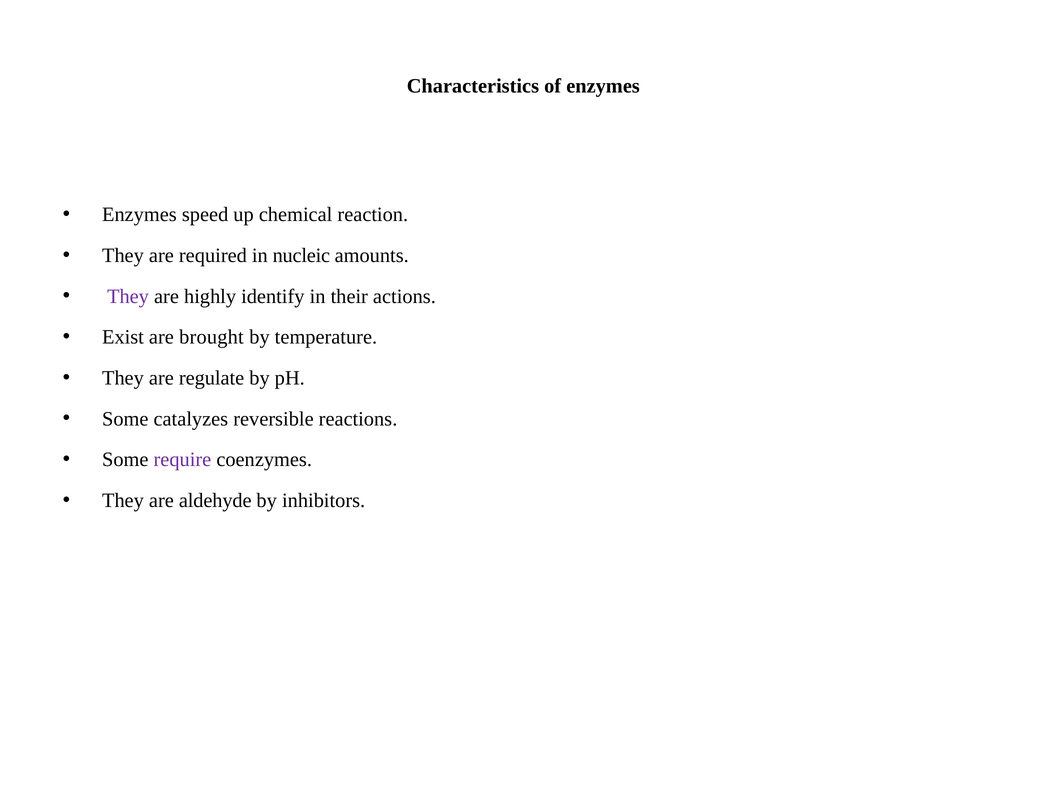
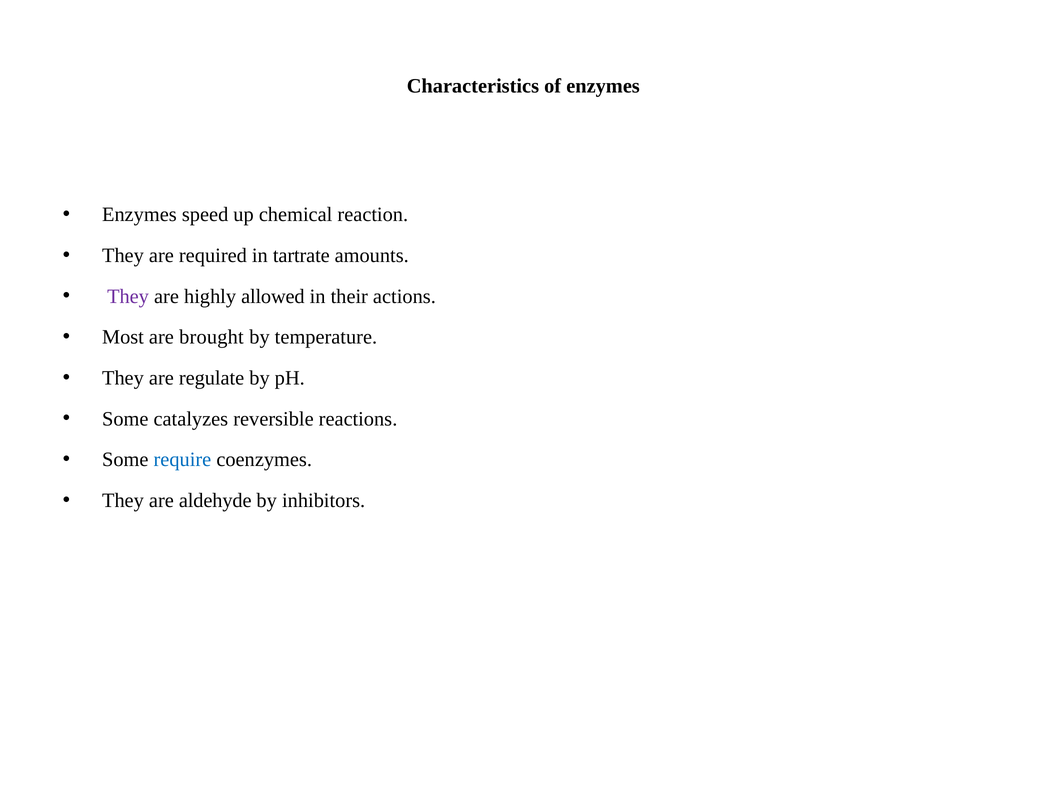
nucleic: nucleic -> tartrate
identify: identify -> allowed
Exist: Exist -> Most
require colour: purple -> blue
